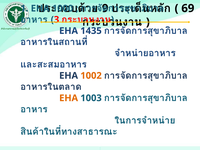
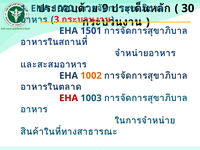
69: 69 -> 30
1435: 1435 -> 1501
EHA at (69, 98) colour: orange -> red
